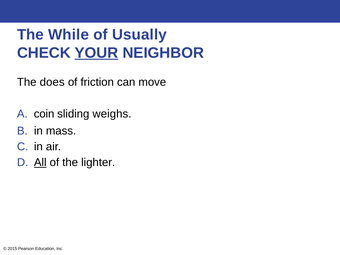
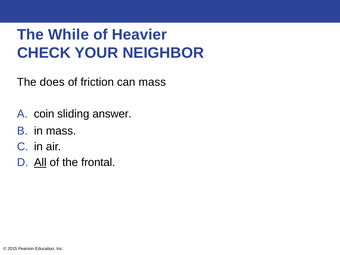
Usually: Usually -> Heavier
YOUR underline: present -> none
can move: move -> mass
weighs: weighs -> answer
lighter: lighter -> frontal
